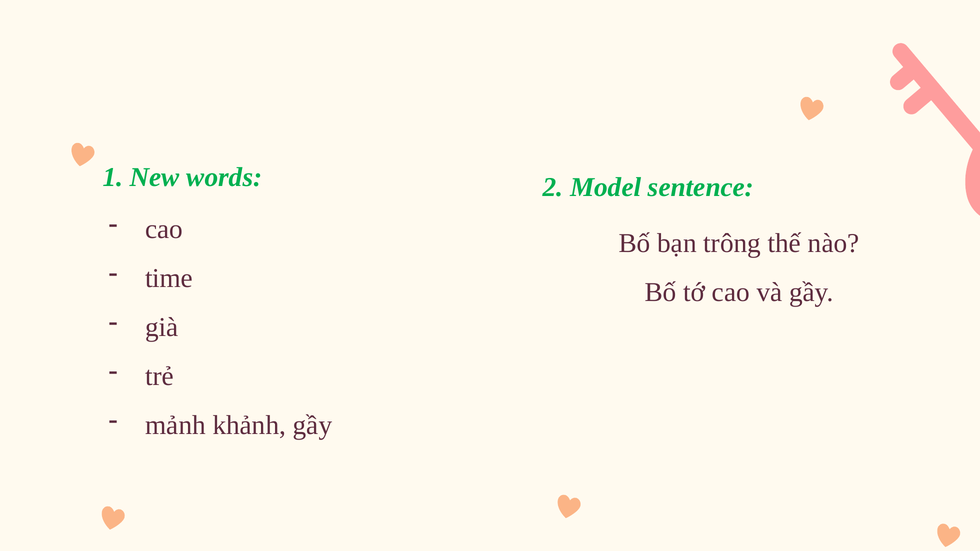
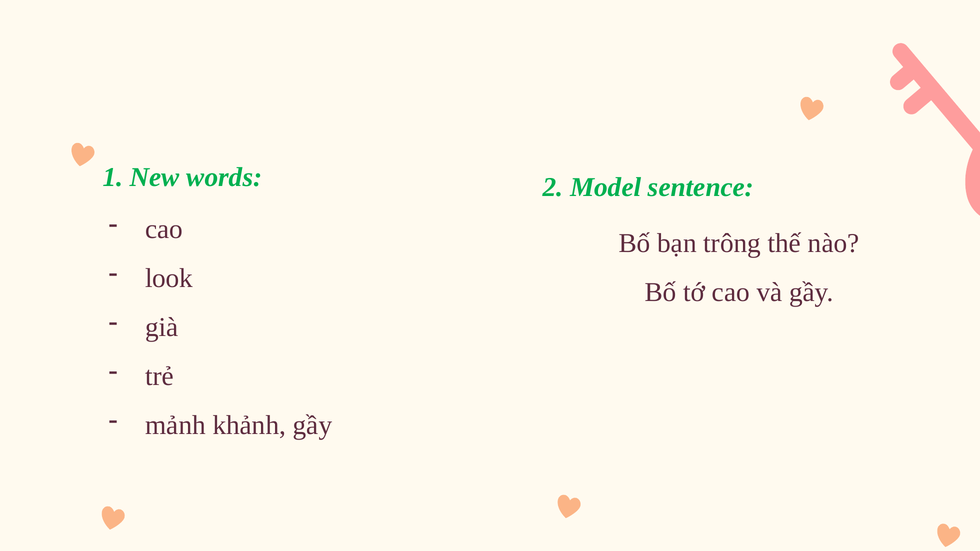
time: time -> look
